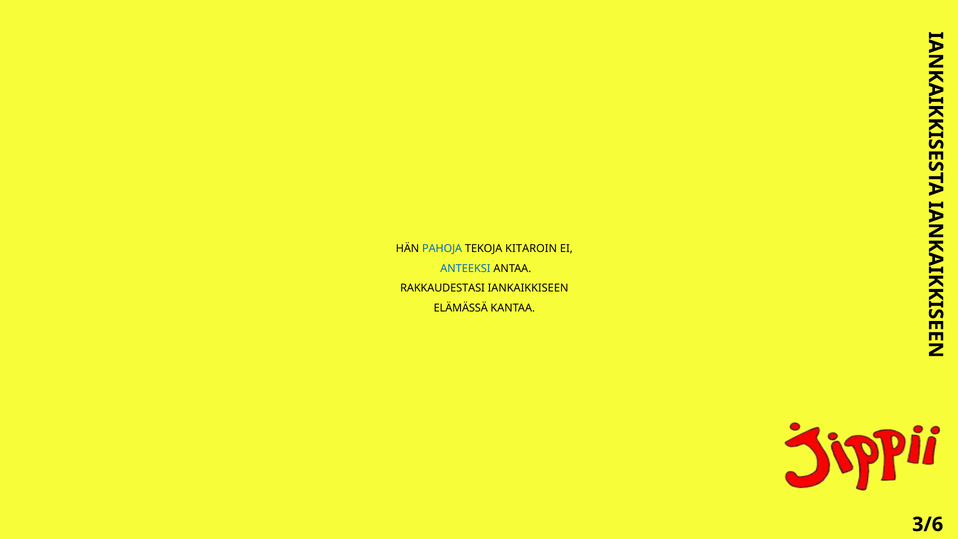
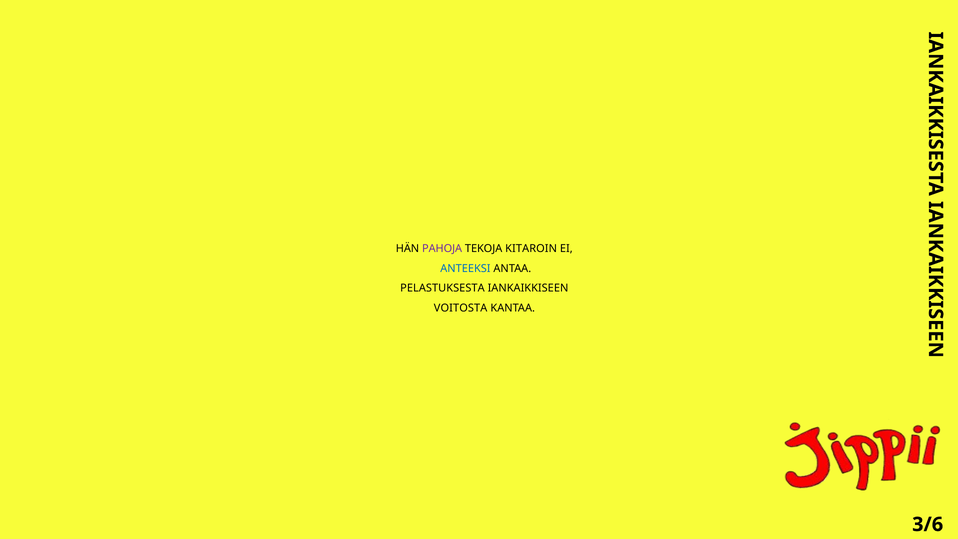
PAHOJA colour: blue -> purple
RAKKAUDESTASI: RAKKAUDESTASI -> PELASTUKSESTA
ELÄMÄSSÄ: ELÄMÄSSÄ -> VOITOSTA
